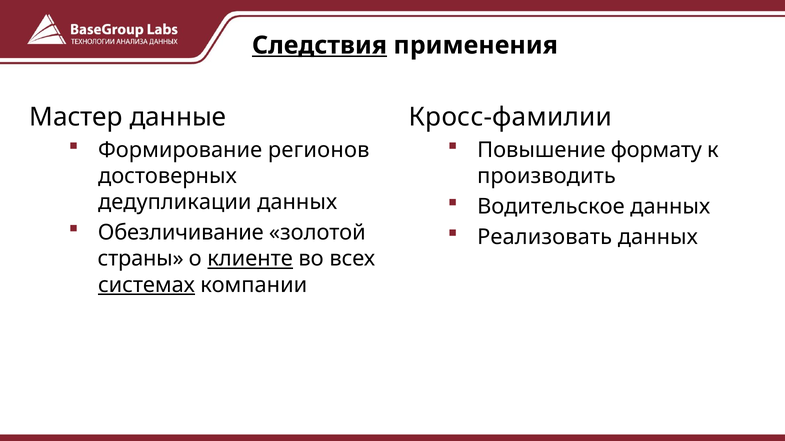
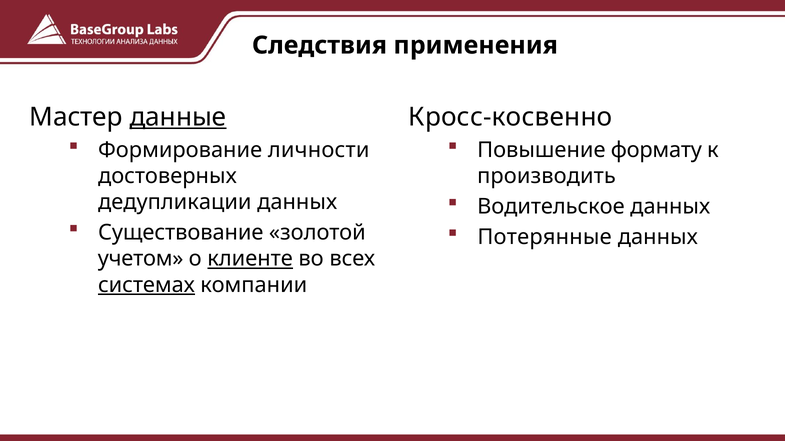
Следствия underline: present -> none
данные underline: none -> present
Кросс-фамилии: Кросс-фамилии -> Кросс-косвенно
регионов: регионов -> личности
Обезличивание: Обезличивание -> Существование
Реализовать: Реализовать -> Потерянные
страны: страны -> учетом
